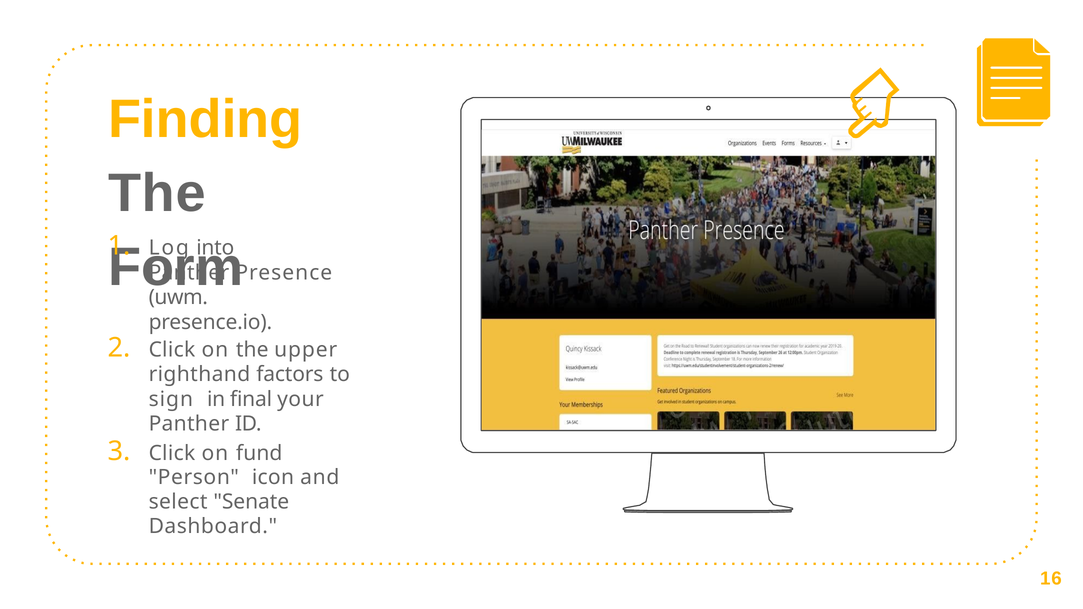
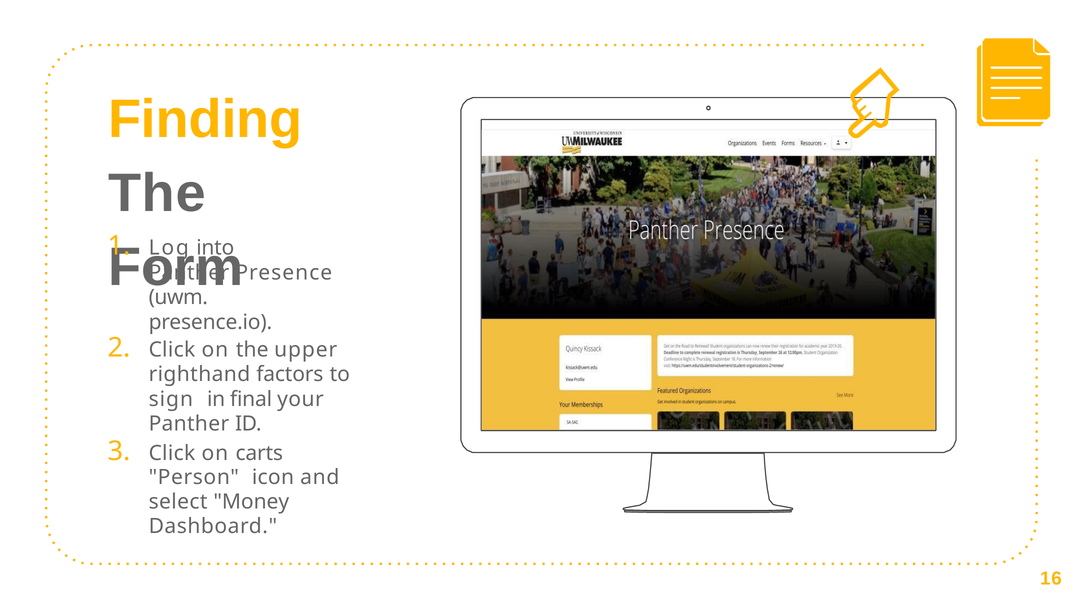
fund: fund -> carts
Senate: Senate -> Money
